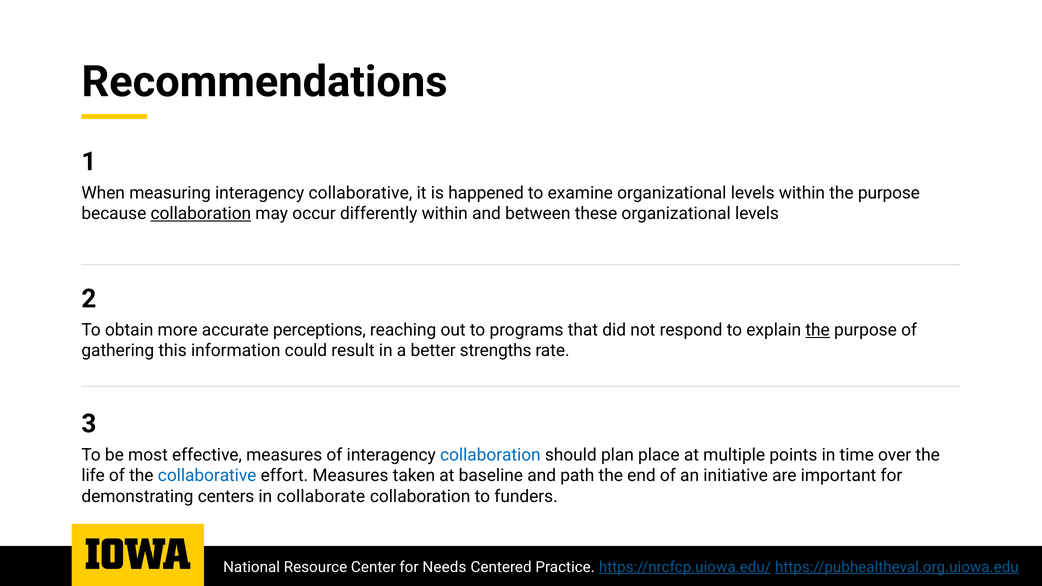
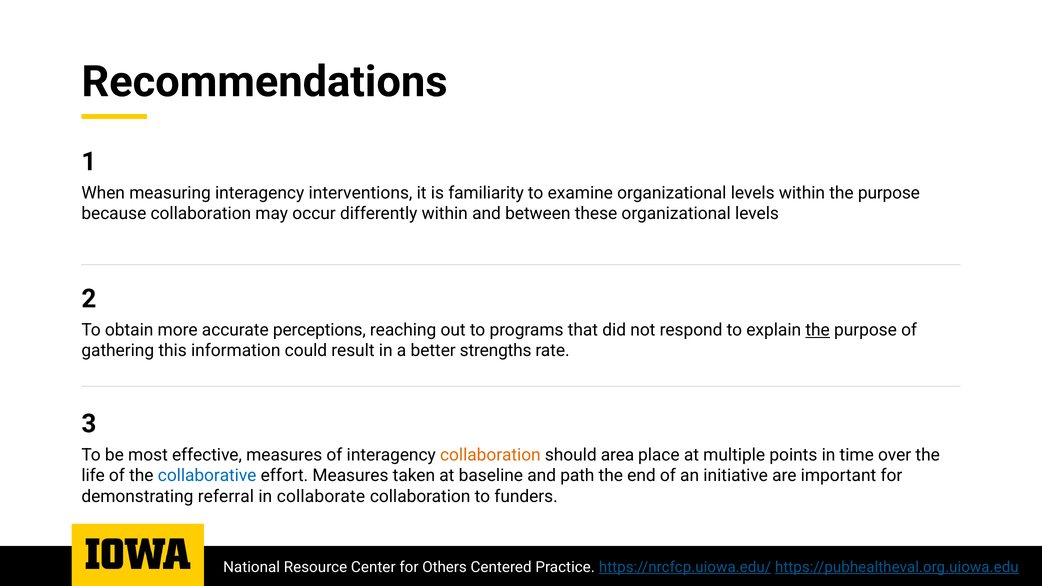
interagency collaborative: collaborative -> interventions
happened: happened -> familiarity
collaboration at (201, 214) underline: present -> none
collaboration at (490, 455) colour: blue -> orange
plan: plan -> area
centers: centers -> referral
Needs: Needs -> Others
